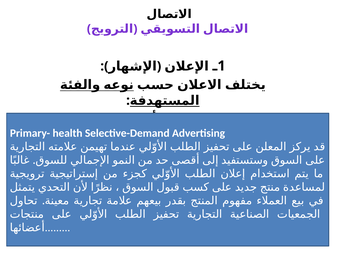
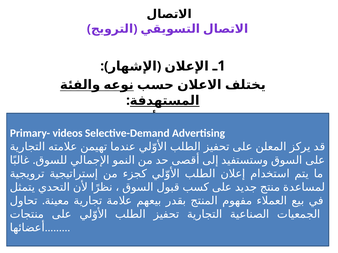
health: health -> videos
